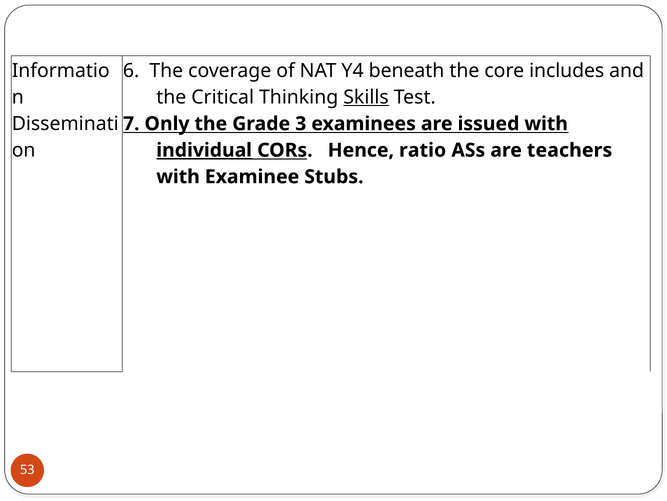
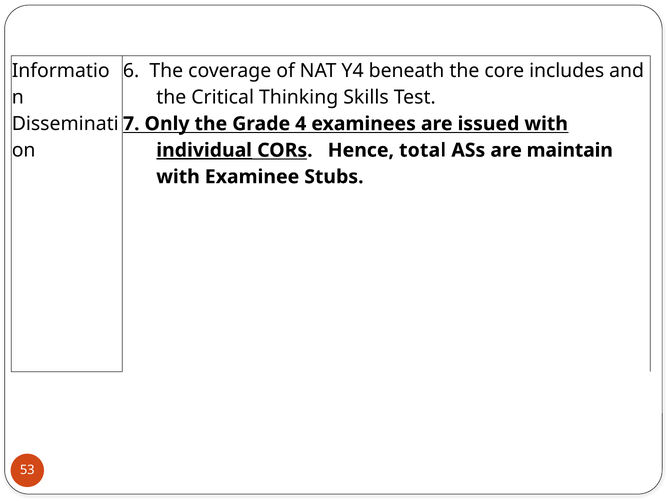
Skills underline: present -> none
3: 3 -> 4
ratio: ratio -> total
teachers: teachers -> maintain
